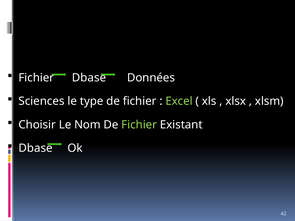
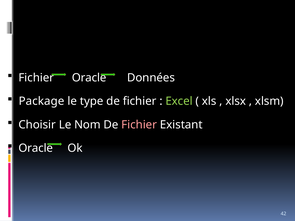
Fichier Dbase: Dbase -> Oracle
Sciences: Sciences -> Package
Fichier at (139, 125) colour: light green -> pink
Dbase at (36, 148): Dbase -> Oracle
